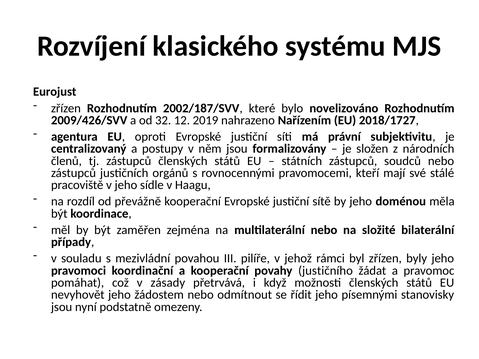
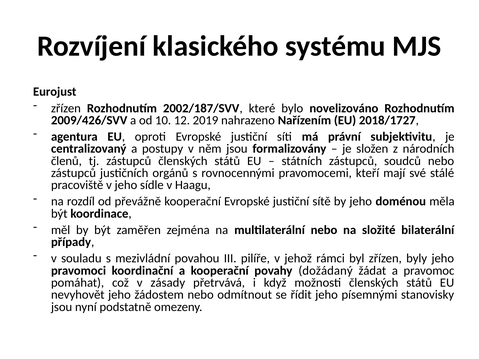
32: 32 -> 10
justičního: justičního -> dožádaný
